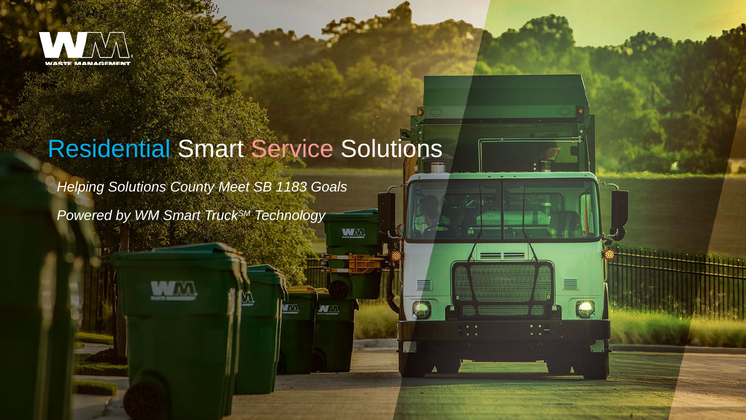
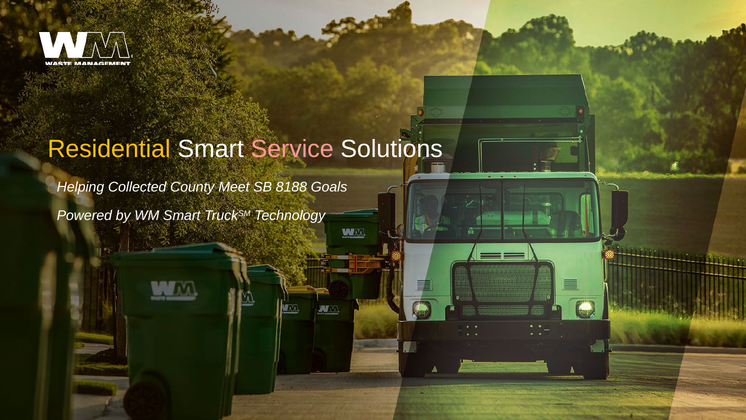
Residential colour: light blue -> yellow
Helping Solutions: Solutions -> Collected
1183: 1183 -> 8188
